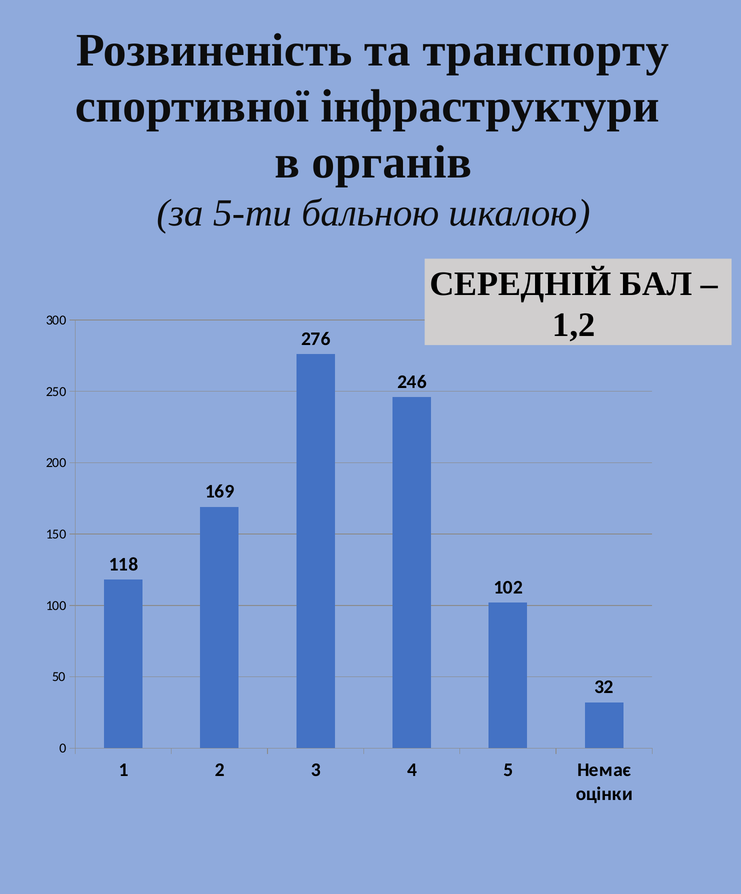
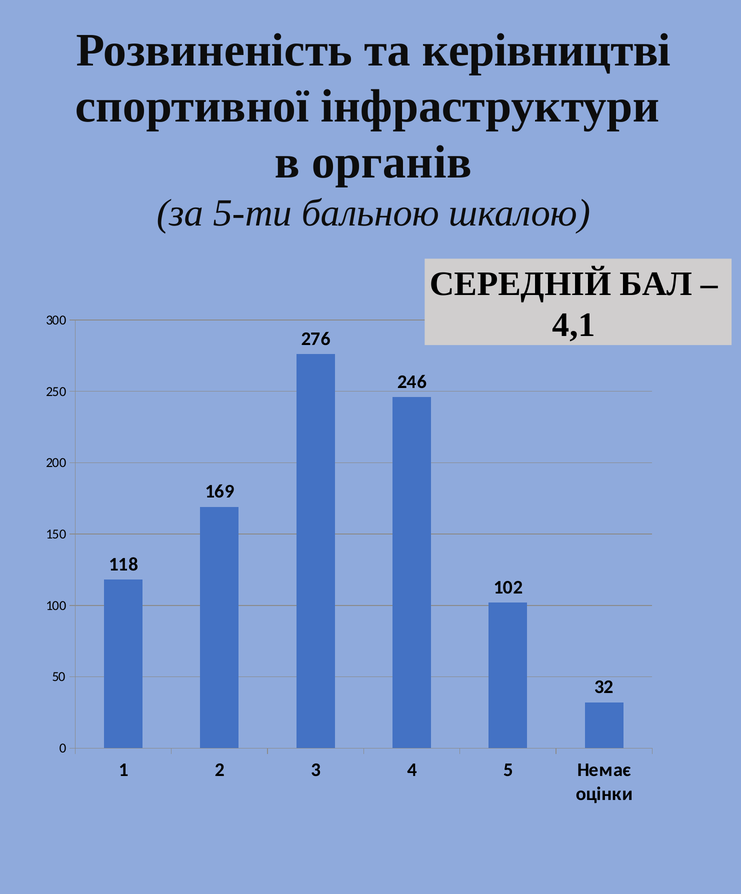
транспорту: транспорту -> керівництві
1,2: 1,2 -> 4,1
